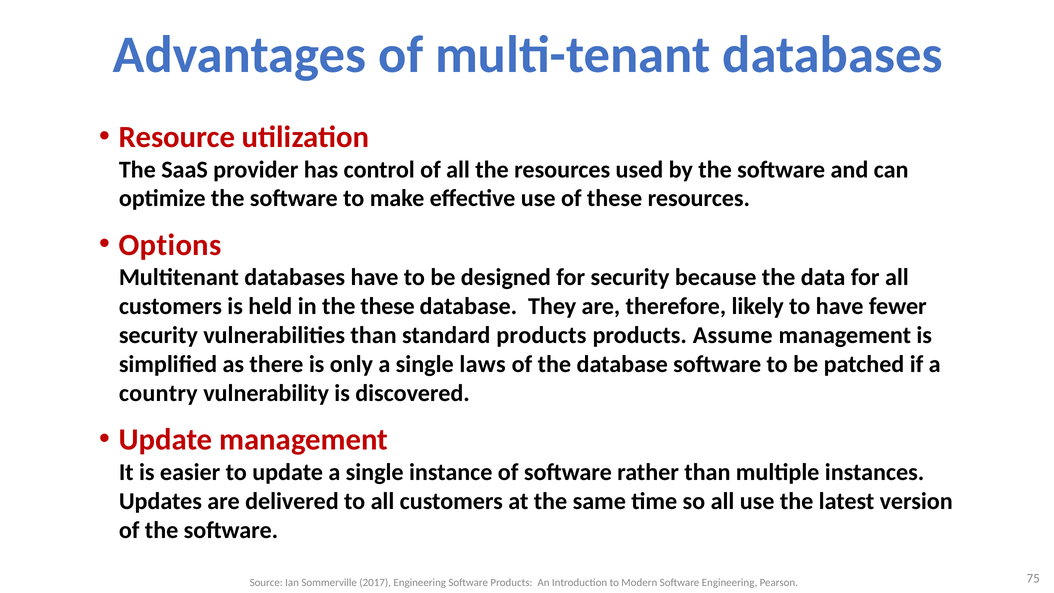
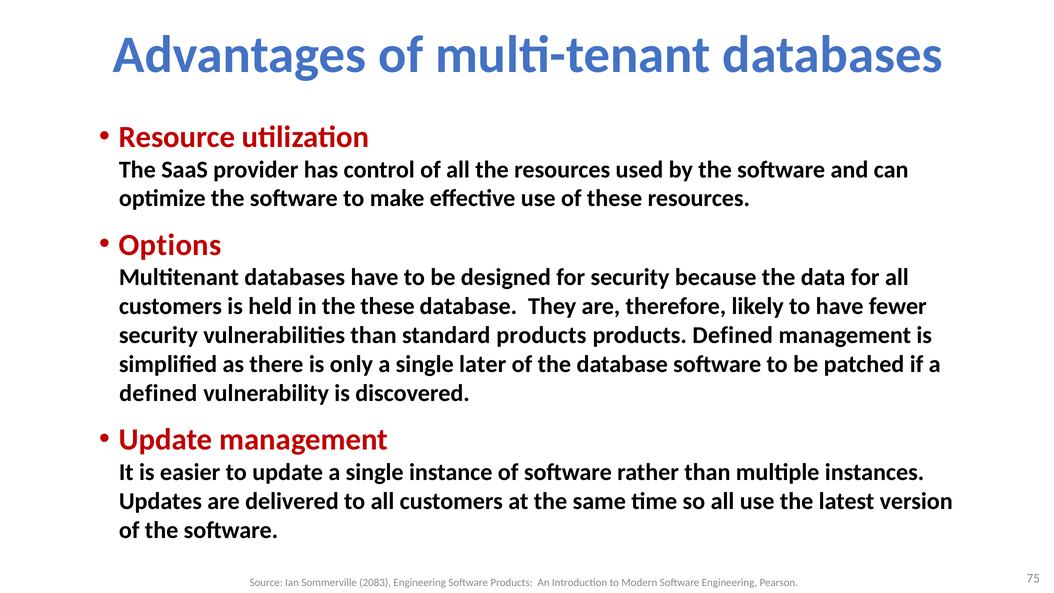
products Assume: Assume -> Defined
laws: laws -> later
country at (158, 393): country -> defined
2017: 2017 -> 2083
